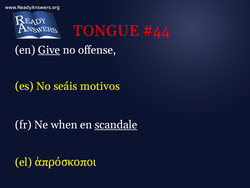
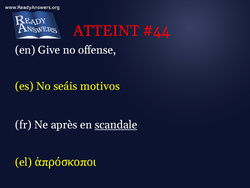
TONGUE: TONGUE -> ATTEINT
Give underline: present -> none
when: when -> après
